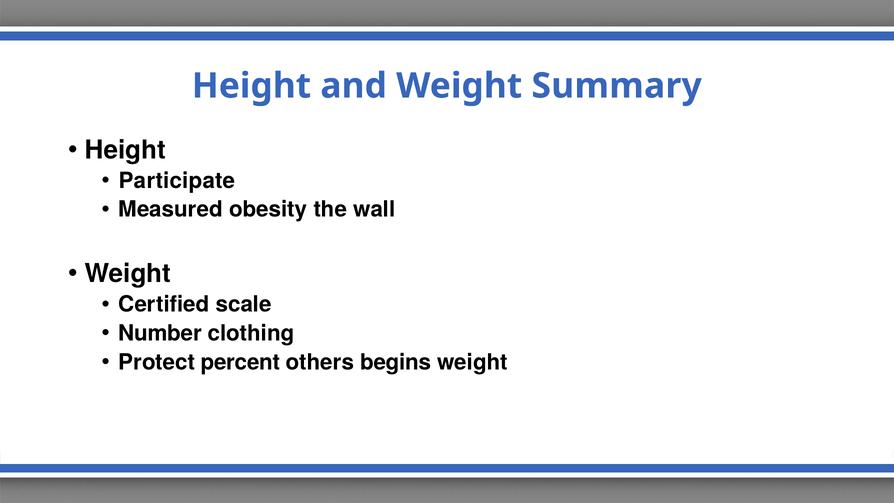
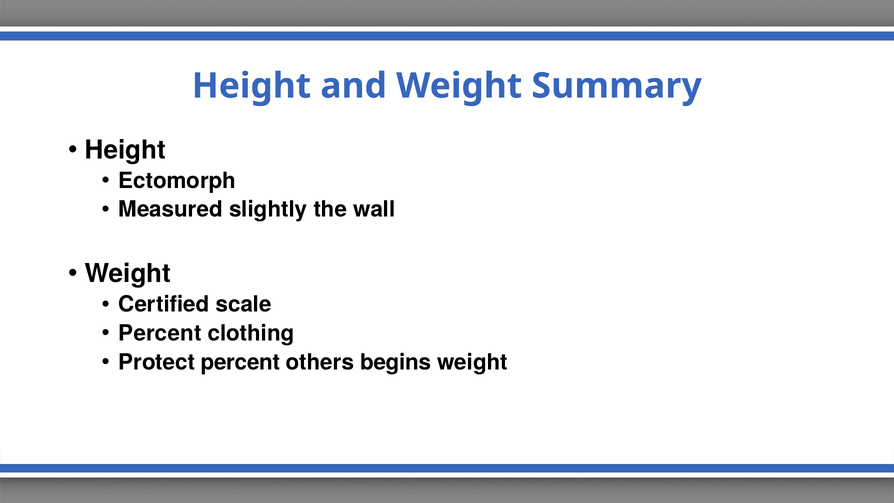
Participate: Participate -> Ectomorph
obesity: obesity -> slightly
Number at (160, 333): Number -> Percent
